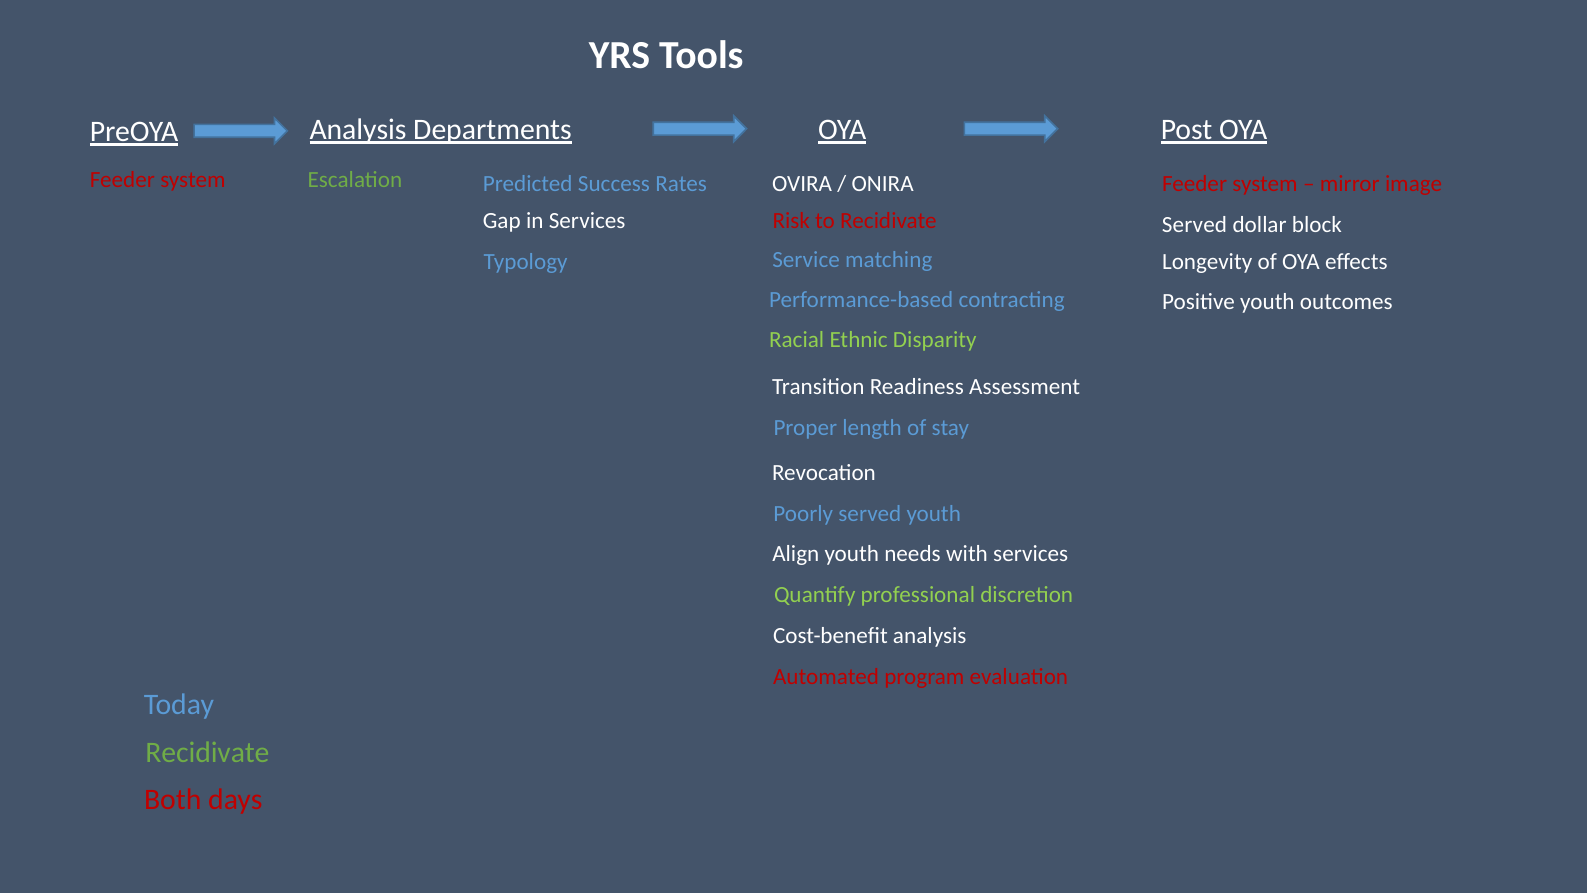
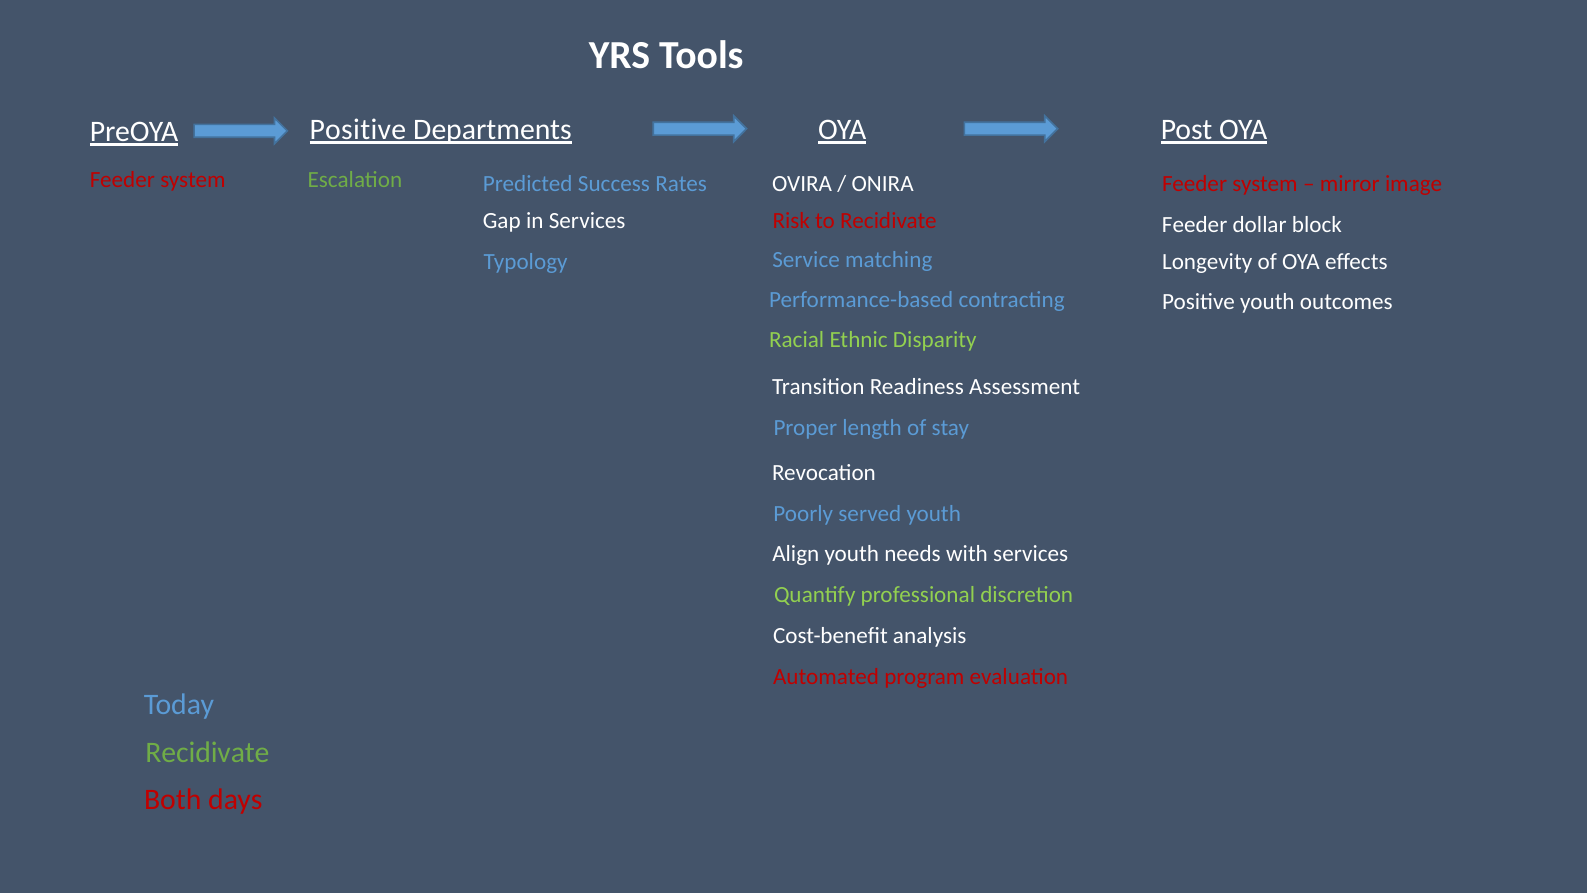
PreOYA Analysis: Analysis -> Positive
Served at (1195, 224): Served -> Feeder
